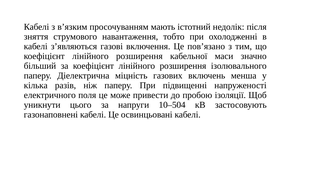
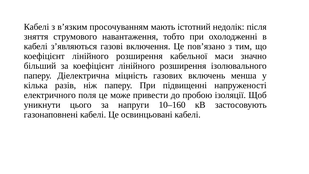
10–504: 10–504 -> 10–160
